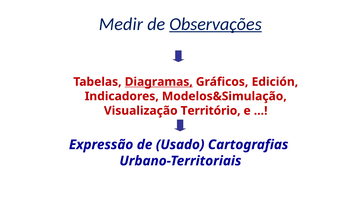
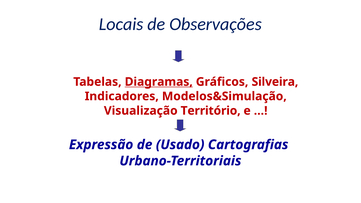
Medir: Medir -> Locais
Observações underline: present -> none
Edición: Edición -> Silveira
